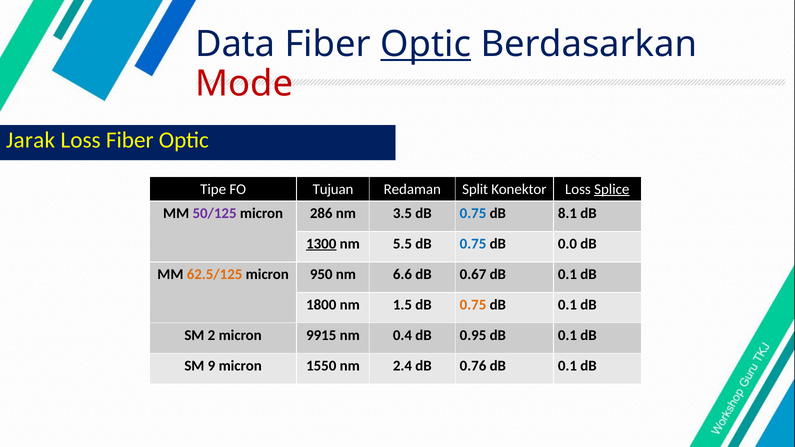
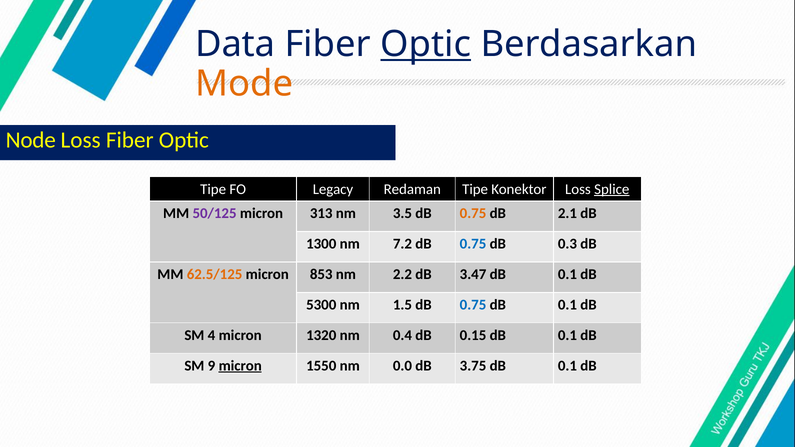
Mode colour: red -> orange
Jarak: Jarak -> Node
Tujuan: Tujuan -> Legacy
Redaman Split: Split -> Tipe
286: 286 -> 313
0.75 at (473, 213) colour: blue -> orange
8.1: 8.1 -> 2.1
1300 underline: present -> none
5.5: 5.5 -> 7.2
0.0: 0.0 -> 0.3
950: 950 -> 853
6.6: 6.6 -> 2.2
0.67: 0.67 -> 3.47
1800: 1800 -> 5300
0.75 at (473, 305) colour: orange -> blue
2: 2 -> 4
9915: 9915 -> 1320
0.95: 0.95 -> 0.15
micron at (240, 366) underline: none -> present
2.4: 2.4 -> 0.0
0.76: 0.76 -> 3.75
